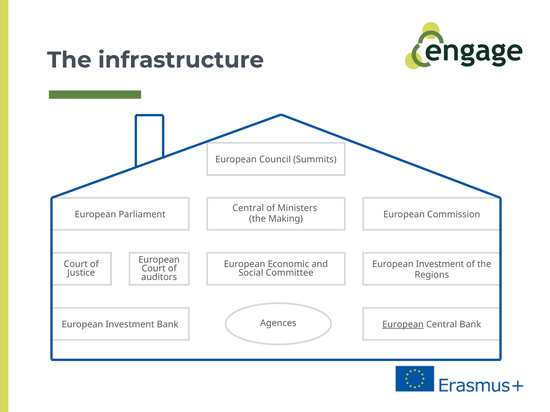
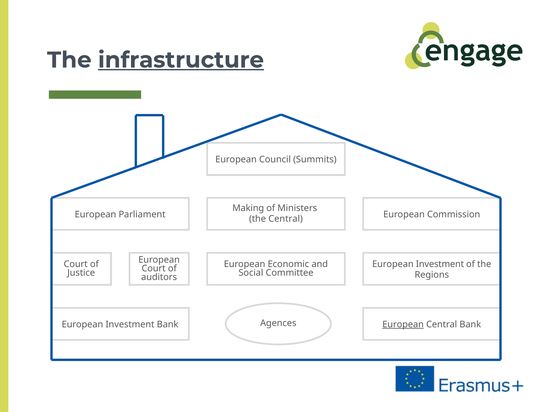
infrastructure underline: none -> present
Central at (248, 208): Central -> Making
the Making: Making -> Central
